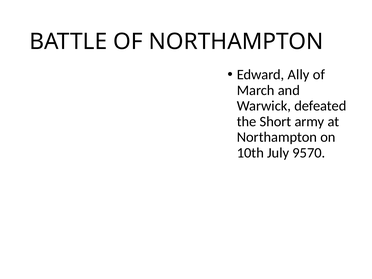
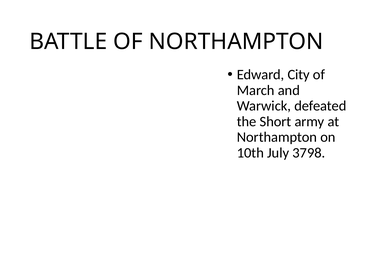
Ally: Ally -> City
9570: 9570 -> 3798
